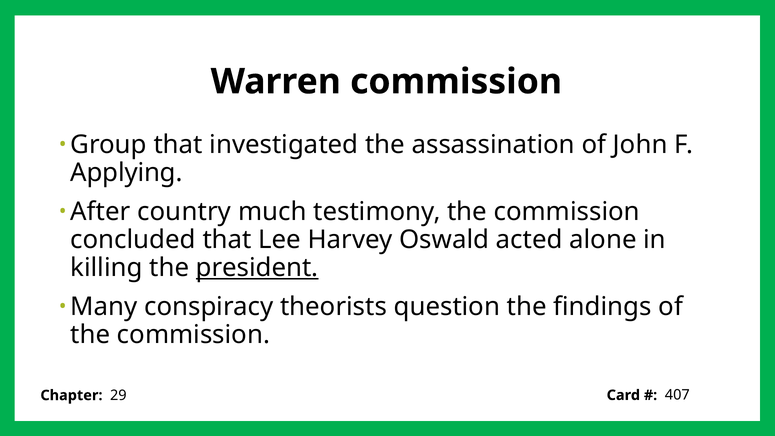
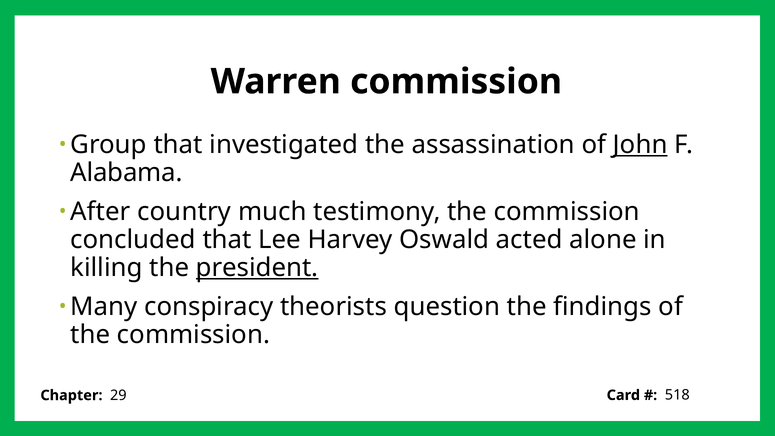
John underline: none -> present
Applying: Applying -> Alabama
407: 407 -> 518
